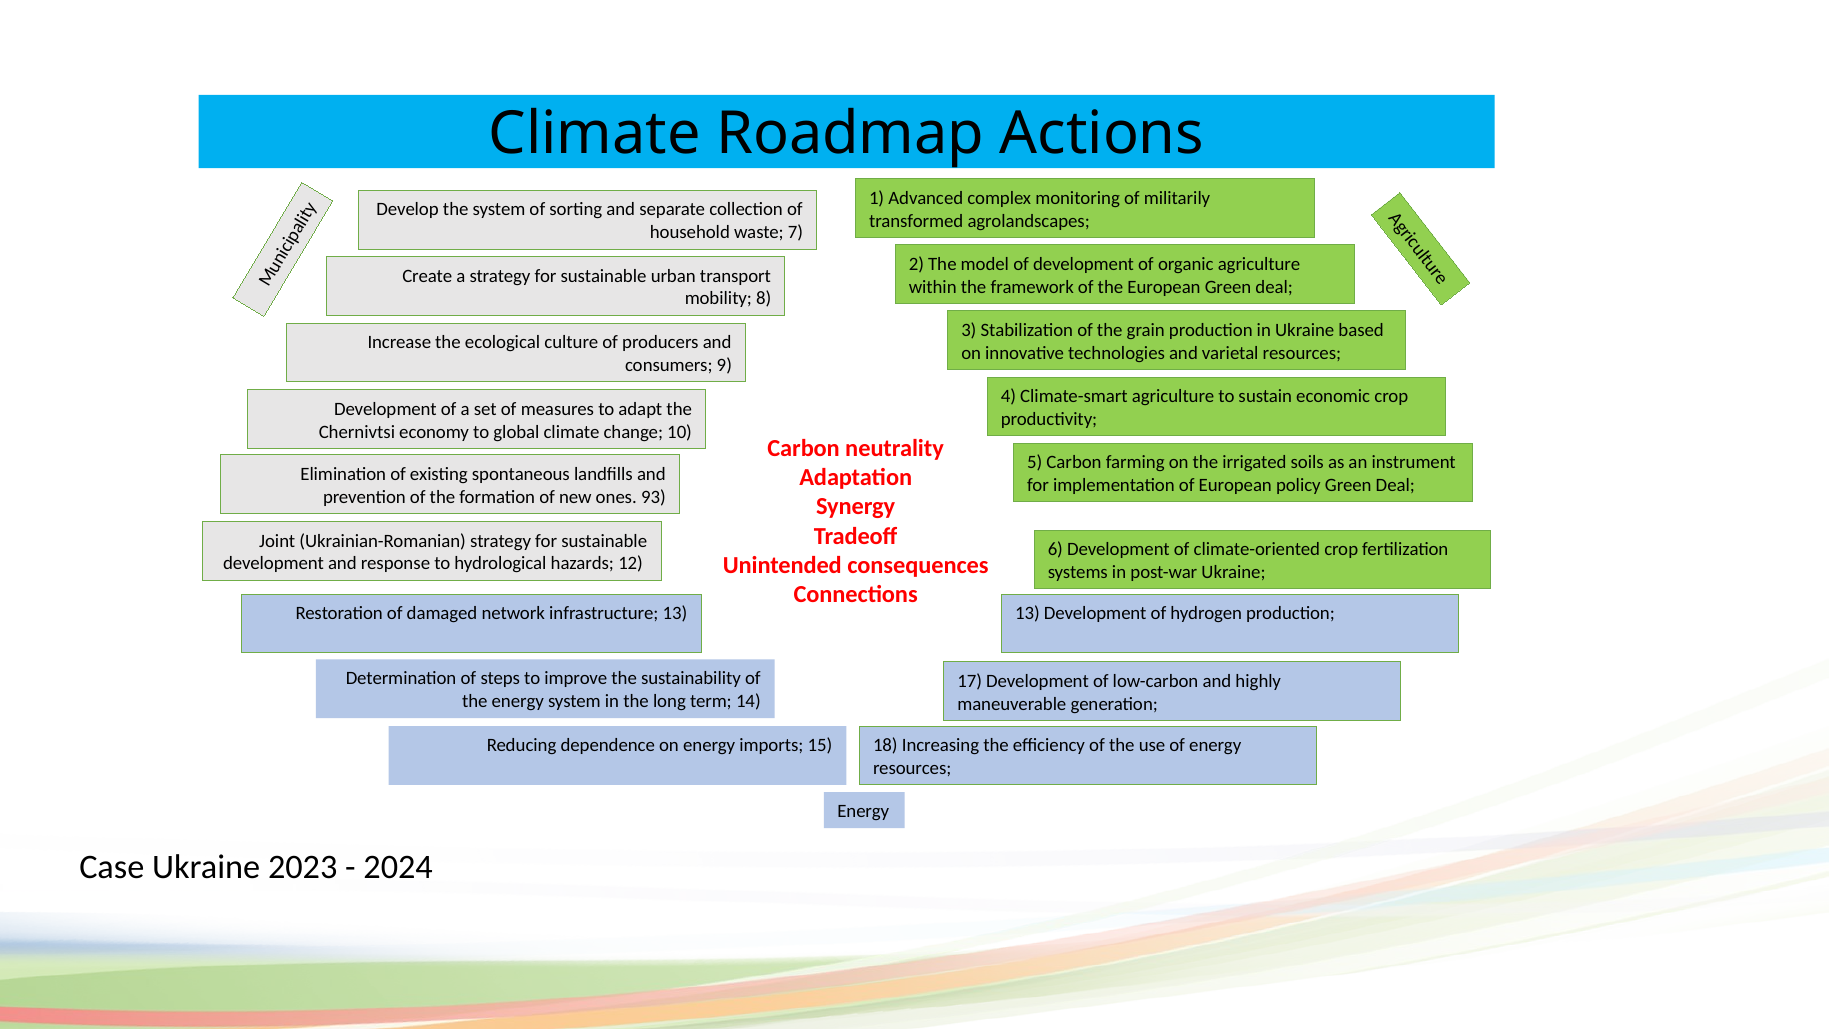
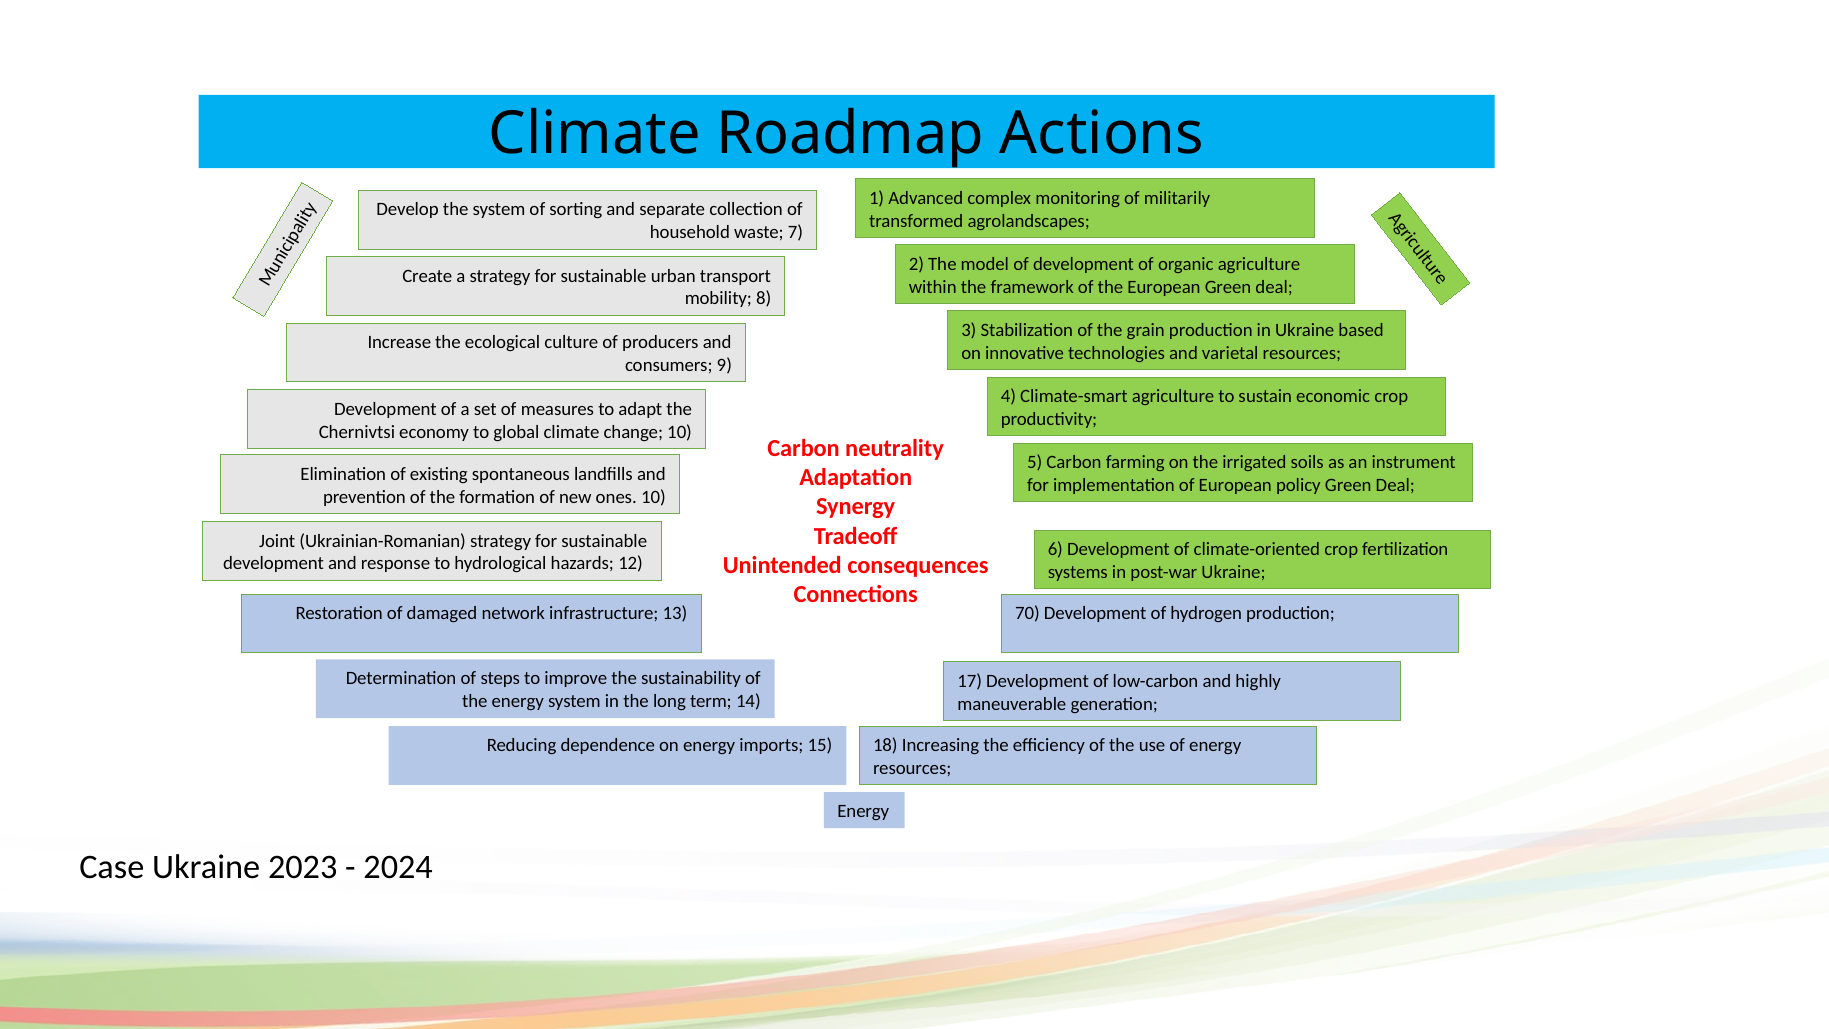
ones 93: 93 -> 10
13 13: 13 -> 70
